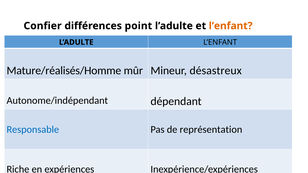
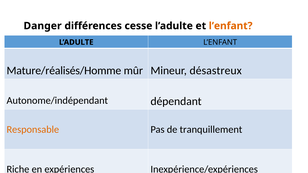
Confier: Confier -> Danger
point: point -> cesse
Responsable colour: blue -> orange
représentation: représentation -> tranquillement
